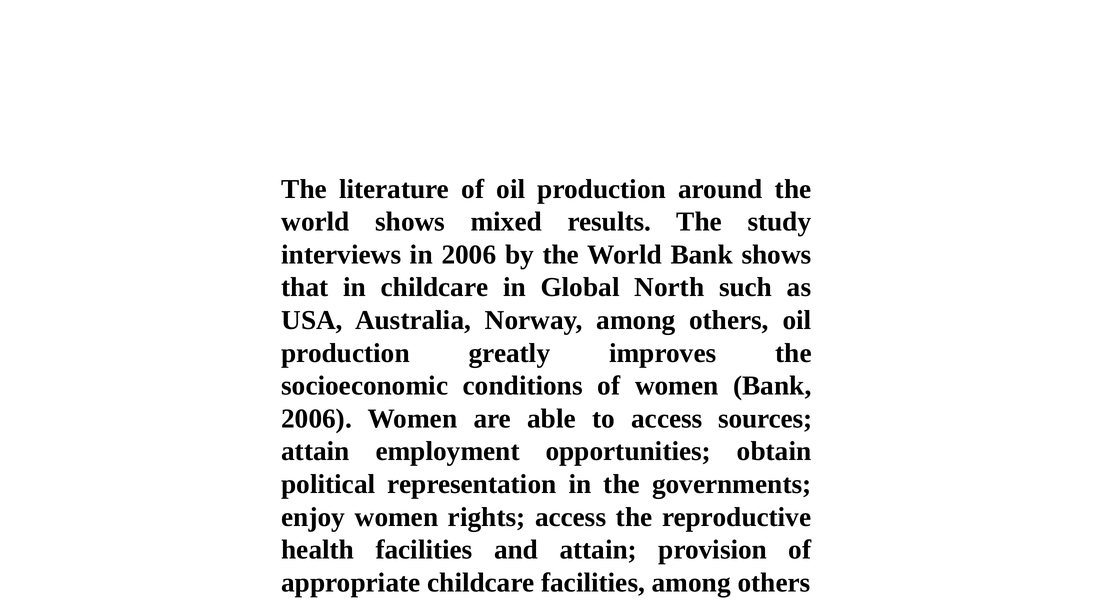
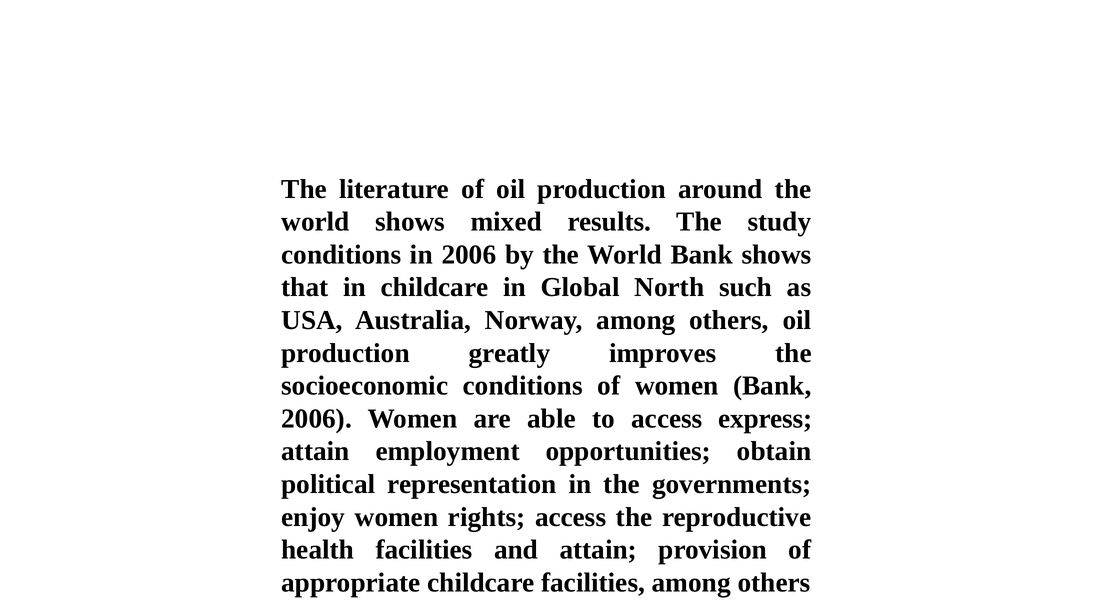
interviews at (341, 255): interviews -> conditions
sources: sources -> express
